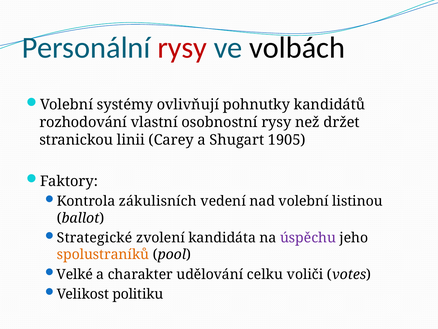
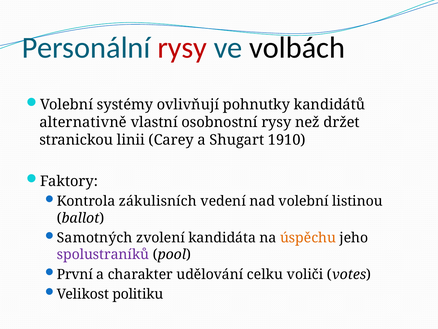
rozhodování: rozhodování -> alternativně
1905: 1905 -> 1910
Strategické: Strategické -> Samotných
úspěchu colour: purple -> orange
spolustraníků colour: orange -> purple
Velké: Velké -> První
